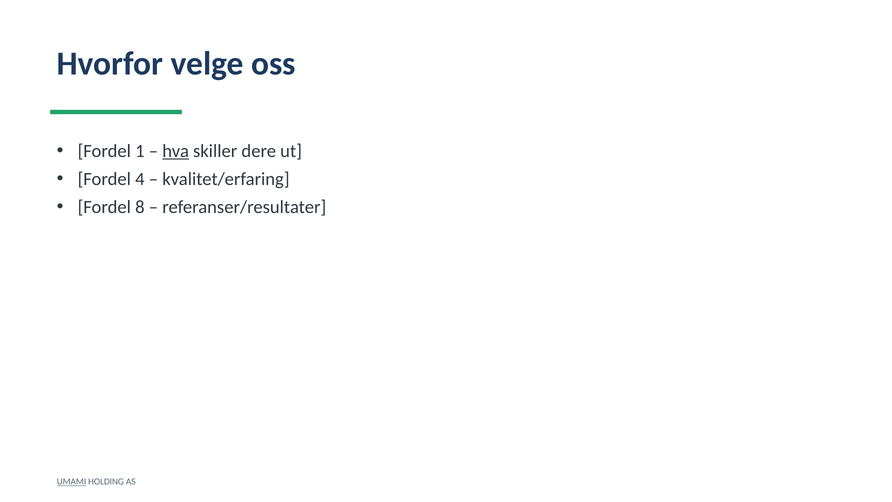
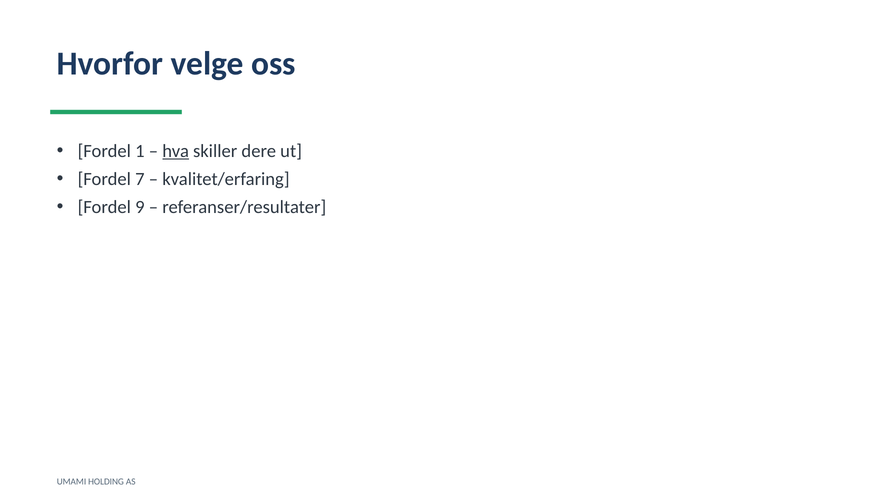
4: 4 -> 7
8: 8 -> 9
UMAMI underline: present -> none
